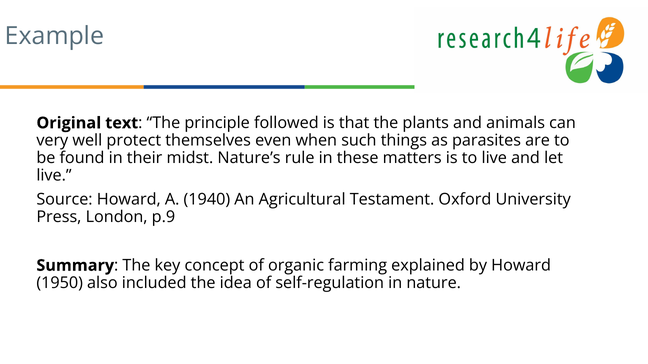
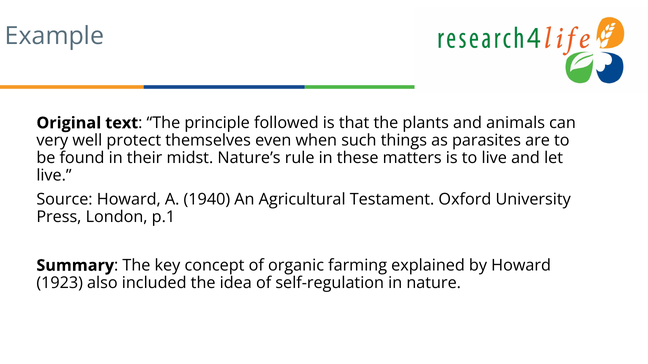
p.9: p.9 -> p.1
1950: 1950 -> 1923
